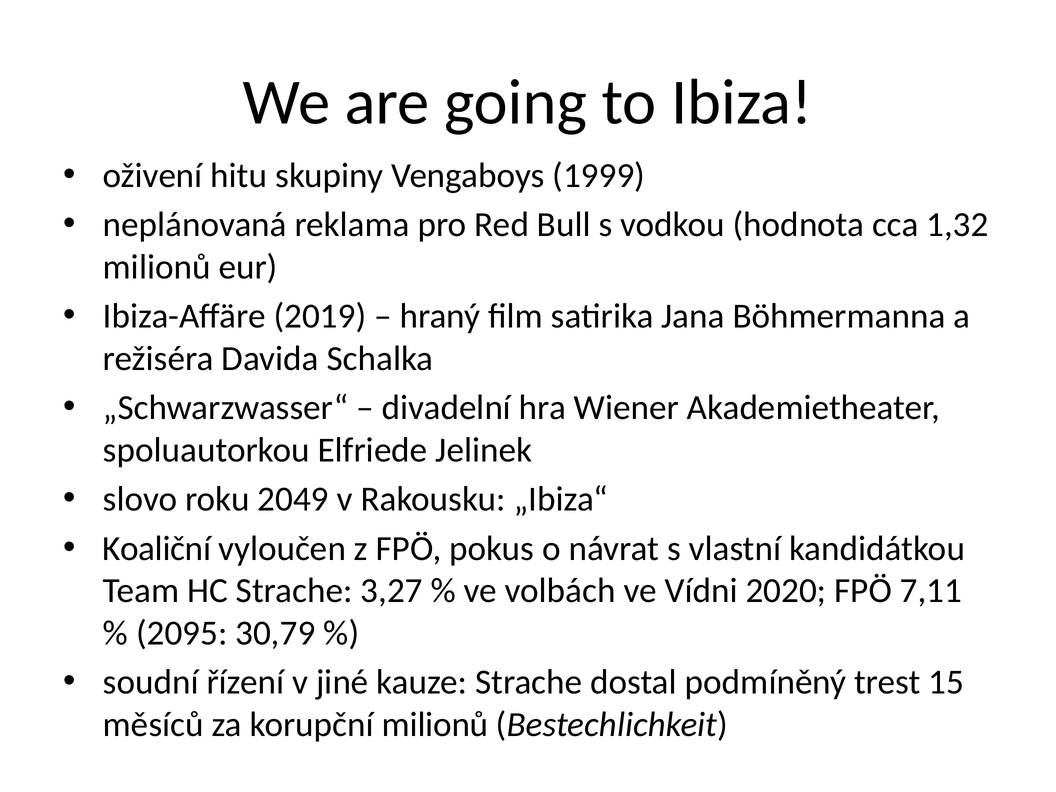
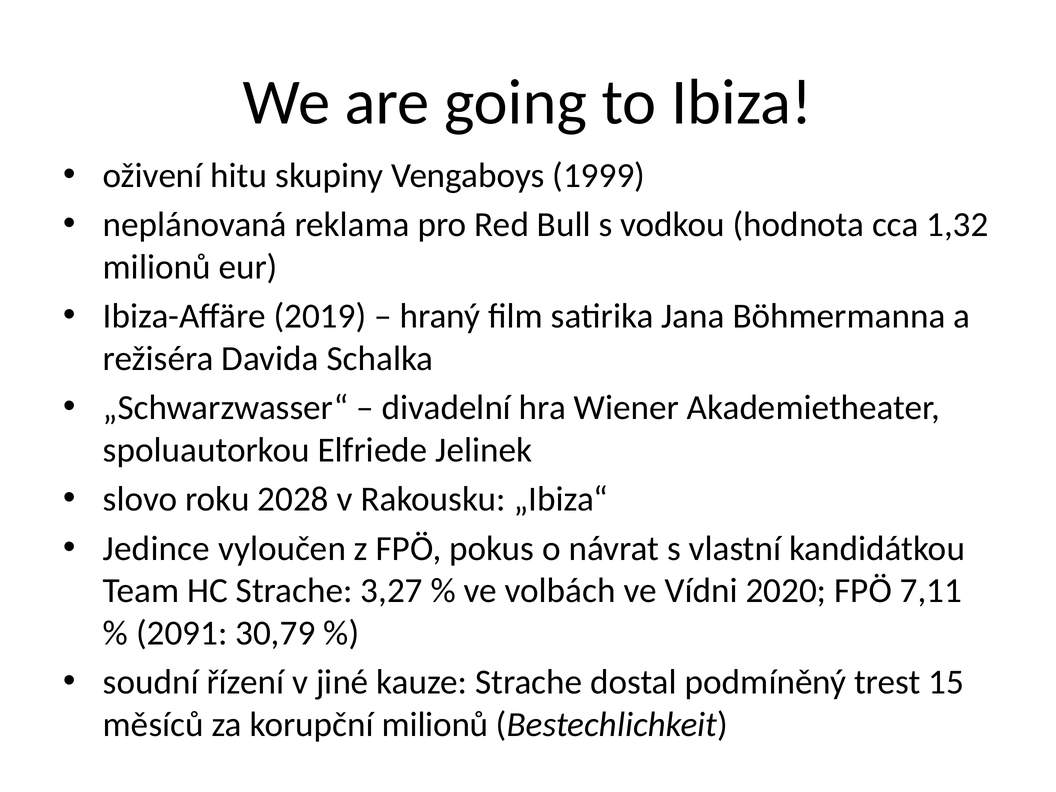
2049: 2049 -> 2028
Koaliční: Koaliční -> Jedince
2095: 2095 -> 2091
